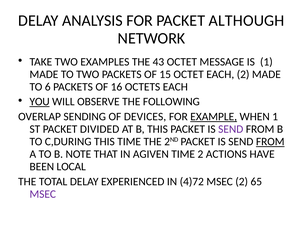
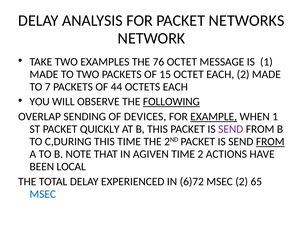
ALTHOUGH: ALTHOUGH -> NETWORKS
43: 43 -> 76
6: 6 -> 7
16: 16 -> 44
YOU underline: present -> none
FOLLOWING underline: none -> present
DIVIDED: DIVIDED -> QUICKLY
4)72: 4)72 -> 6)72
MSEC at (43, 193) colour: purple -> blue
